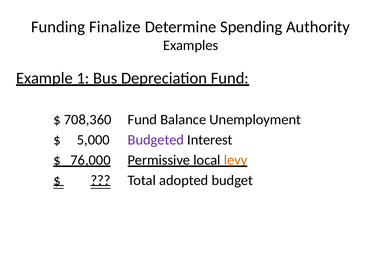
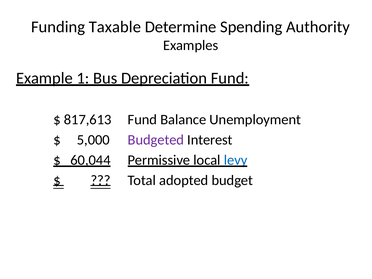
Finalize: Finalize -> Taxable
708,360: 708,360 -> 817,613
76,000: 76,000 -> 60,044
levy colour: orange -> blue
